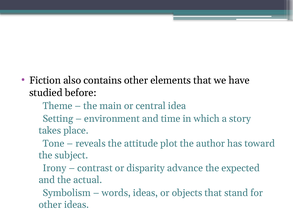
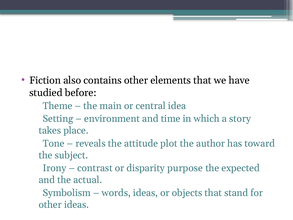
advance: advance -> purpose
